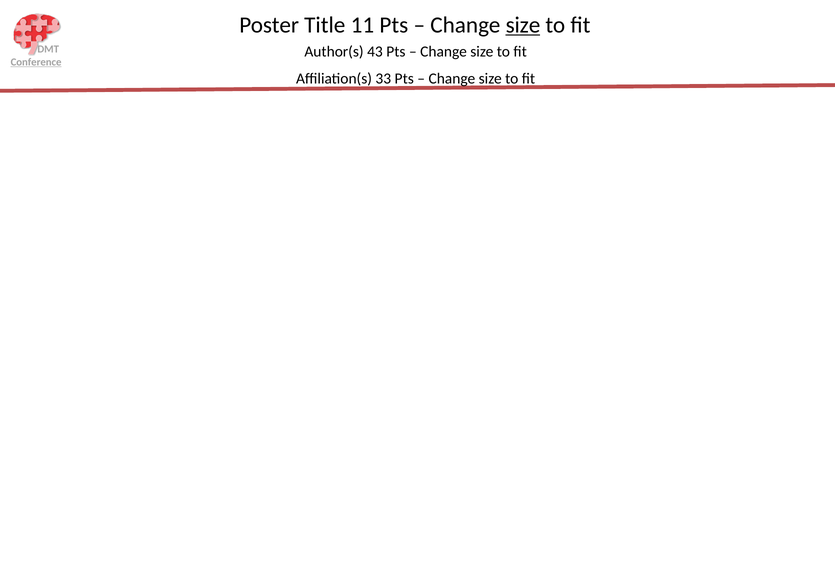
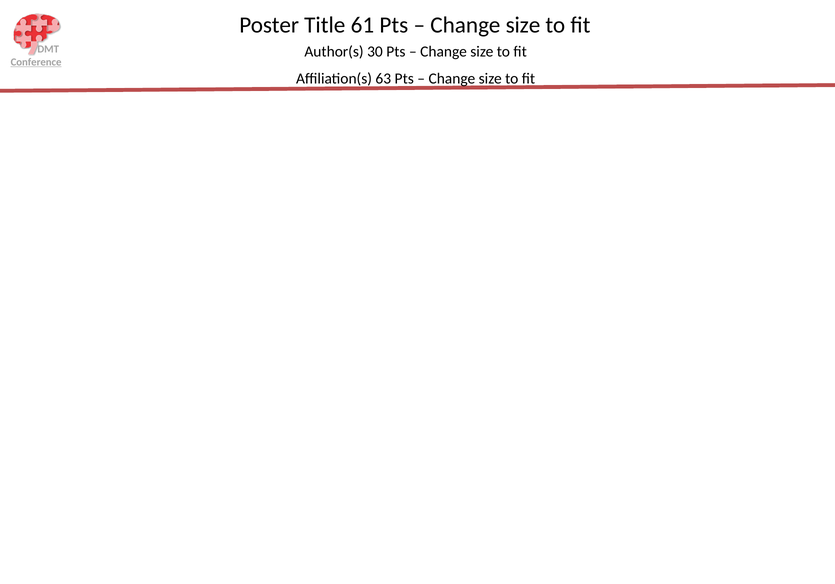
11: 11 -> 61
size at (523, 25) underline: present -> none
43: 43 -> 30
33: 33 -> 63
